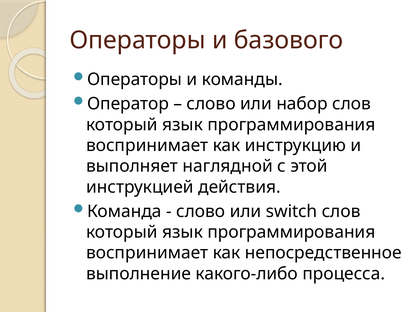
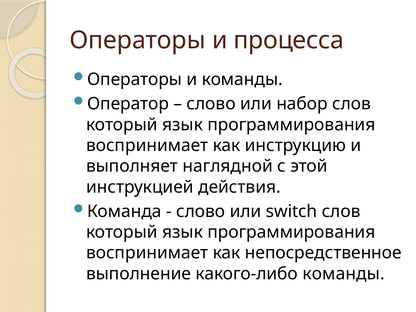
базового: базового -> процесса
какого-либо процесса: процесса -> команды
